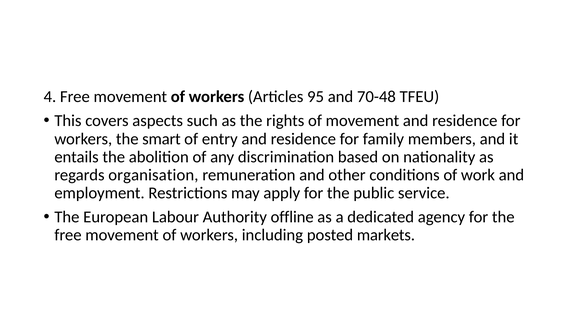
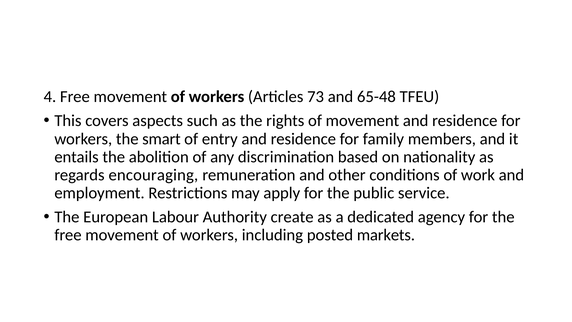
95: 95 -> 73
70-48: 70-48 -> 65-48
organisation: organisation -> encouraging
offline: offline -> create
